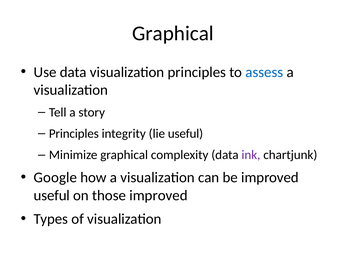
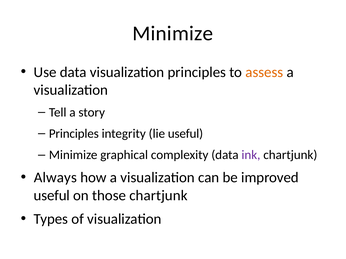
Graphical at (173, 33): Graphical -> Minimize
assess colour: blue -> orange
Google: Google -> Always
those improved: improved -> chartjunk
